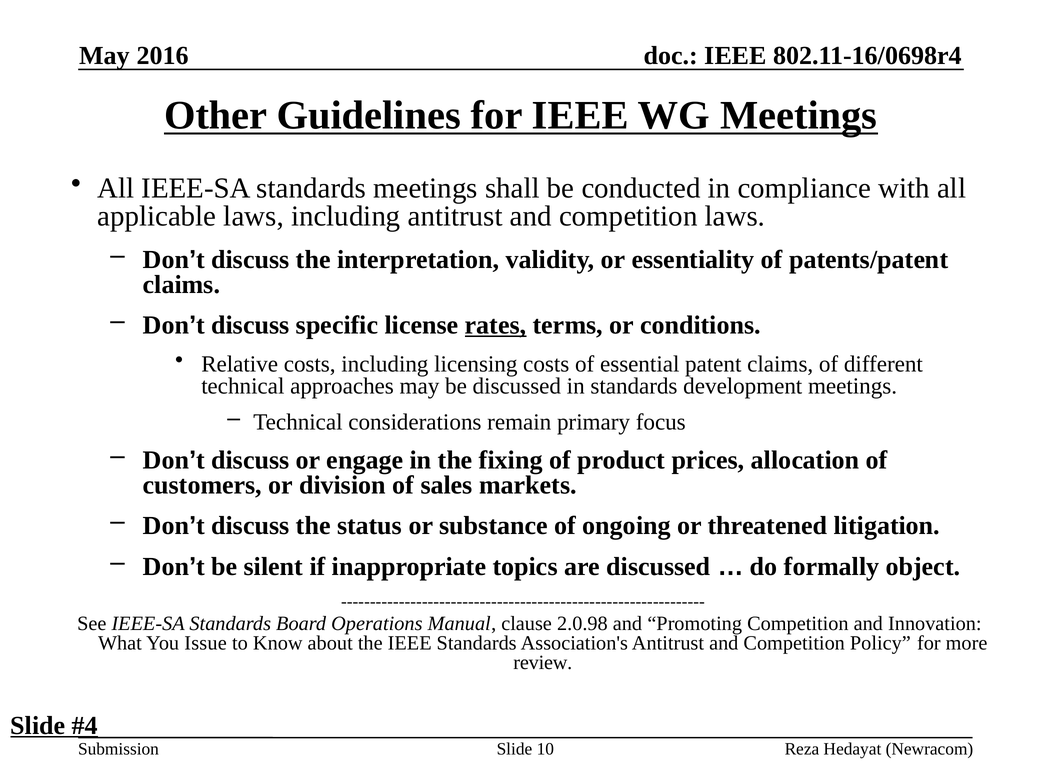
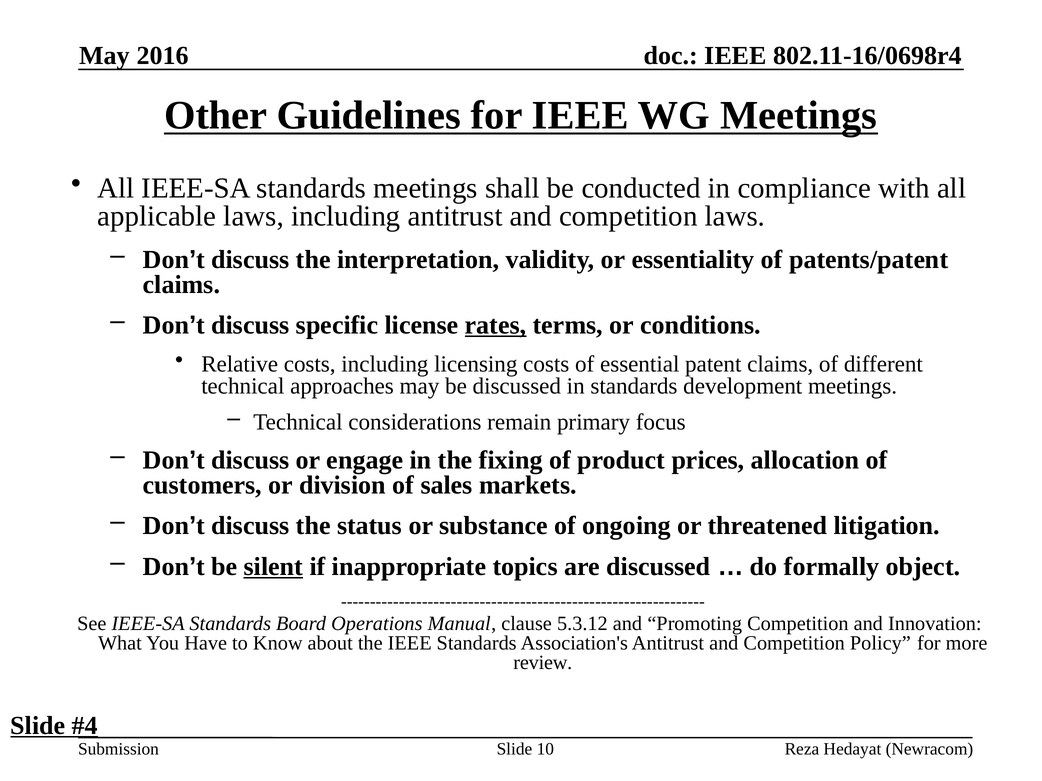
silent underline: none -> present
2.0.98: 2.0.98 -> 5.3.12
Issue: Issue -> Have
